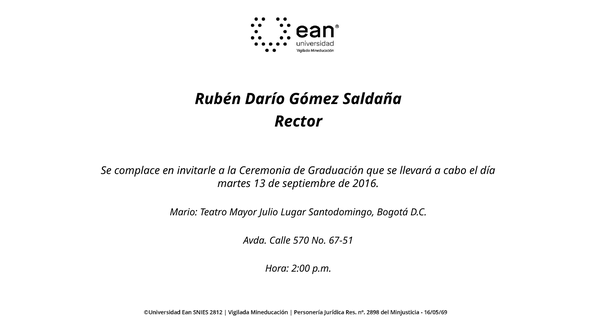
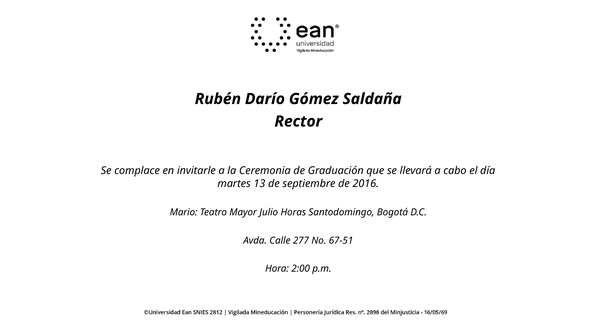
Lugar: Lugar -> Horas
570: 570 -> 277
